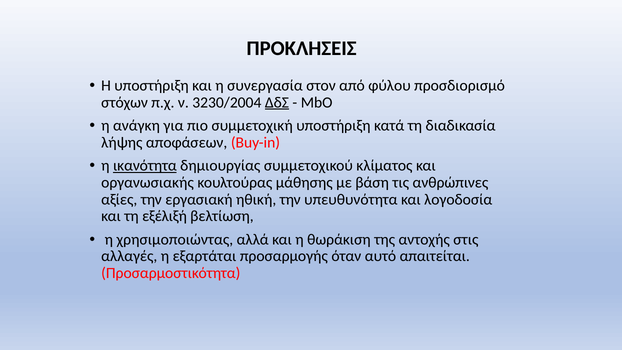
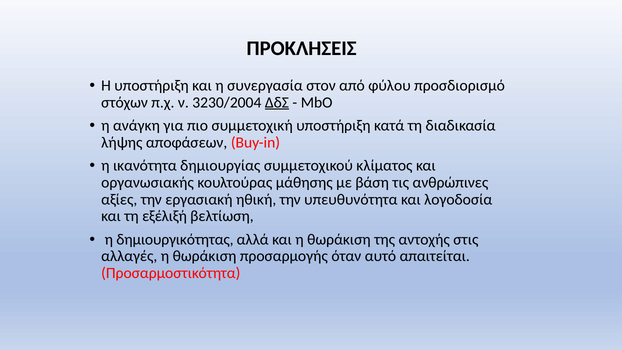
ικανότητα underline: present -> none
χρησιμοποιώντας: χρησιμοποιώντας -> δημιουργικότητας
αλλαγές η εξαρτάται: εξαρτάται -> θωράκιση
